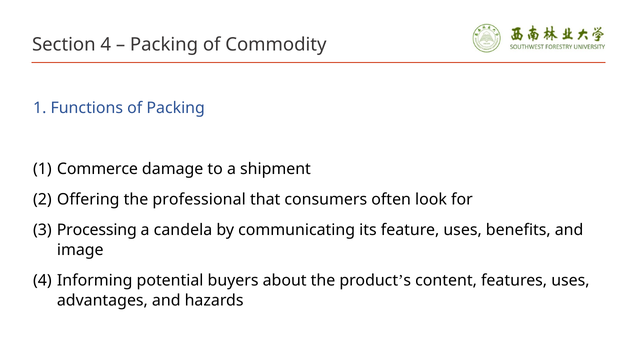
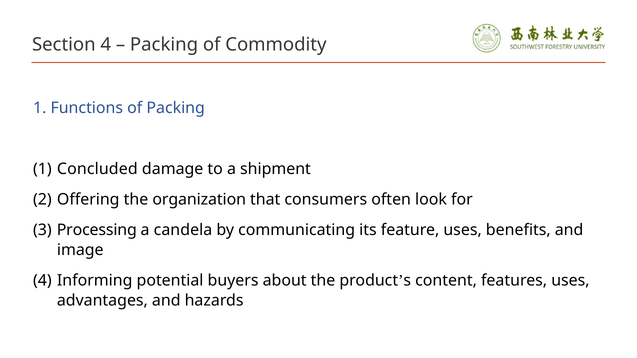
Commerce: Commerce -> Concluded
professional: professional -> organization
